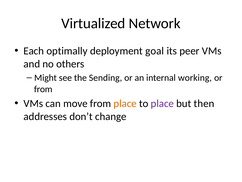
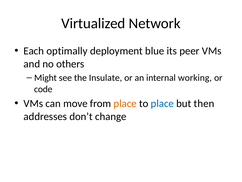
goal: goal -> blue
Sending: Sending -> Insulate
from at (43, 89): from -> code
place at (162, 103) colour: purple -> blue
